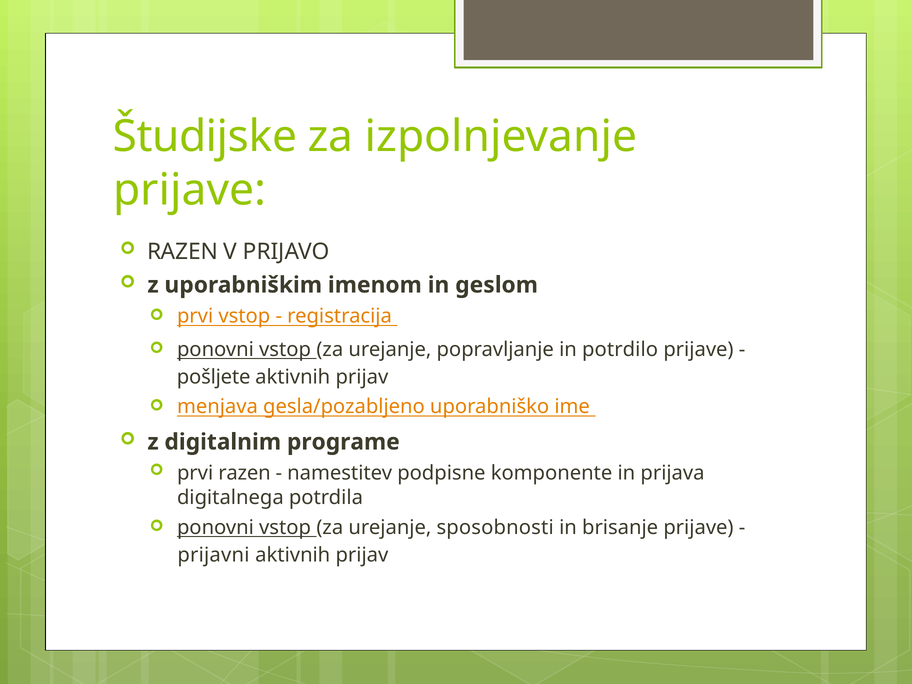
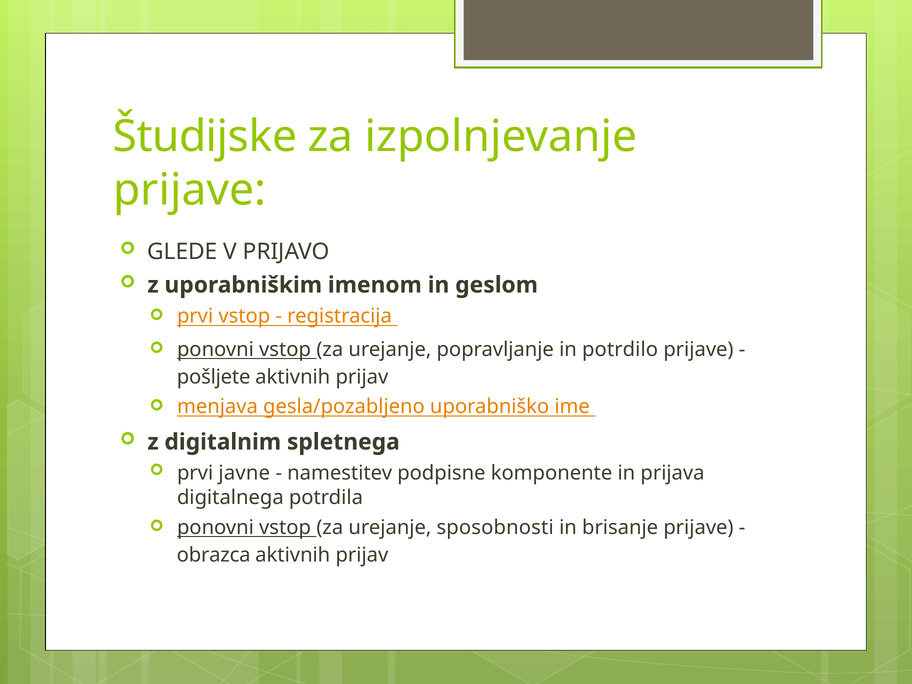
RAZEN at (182, 252): RAZEN -> GLEDE
programe: programe -> spletnega
prvi razen: razen -> javne
prijavni: prijavni -> obrazca
